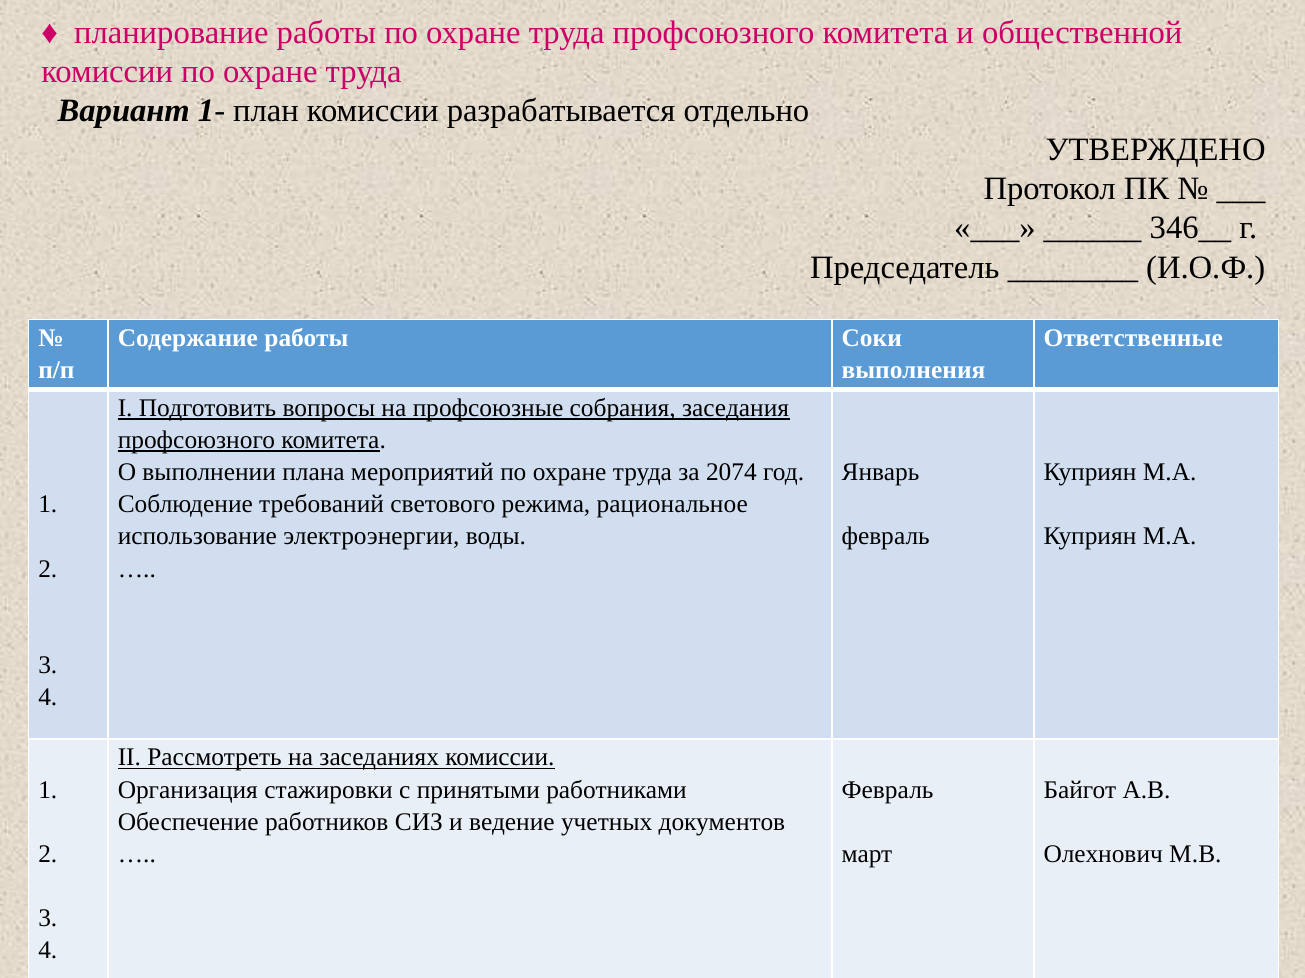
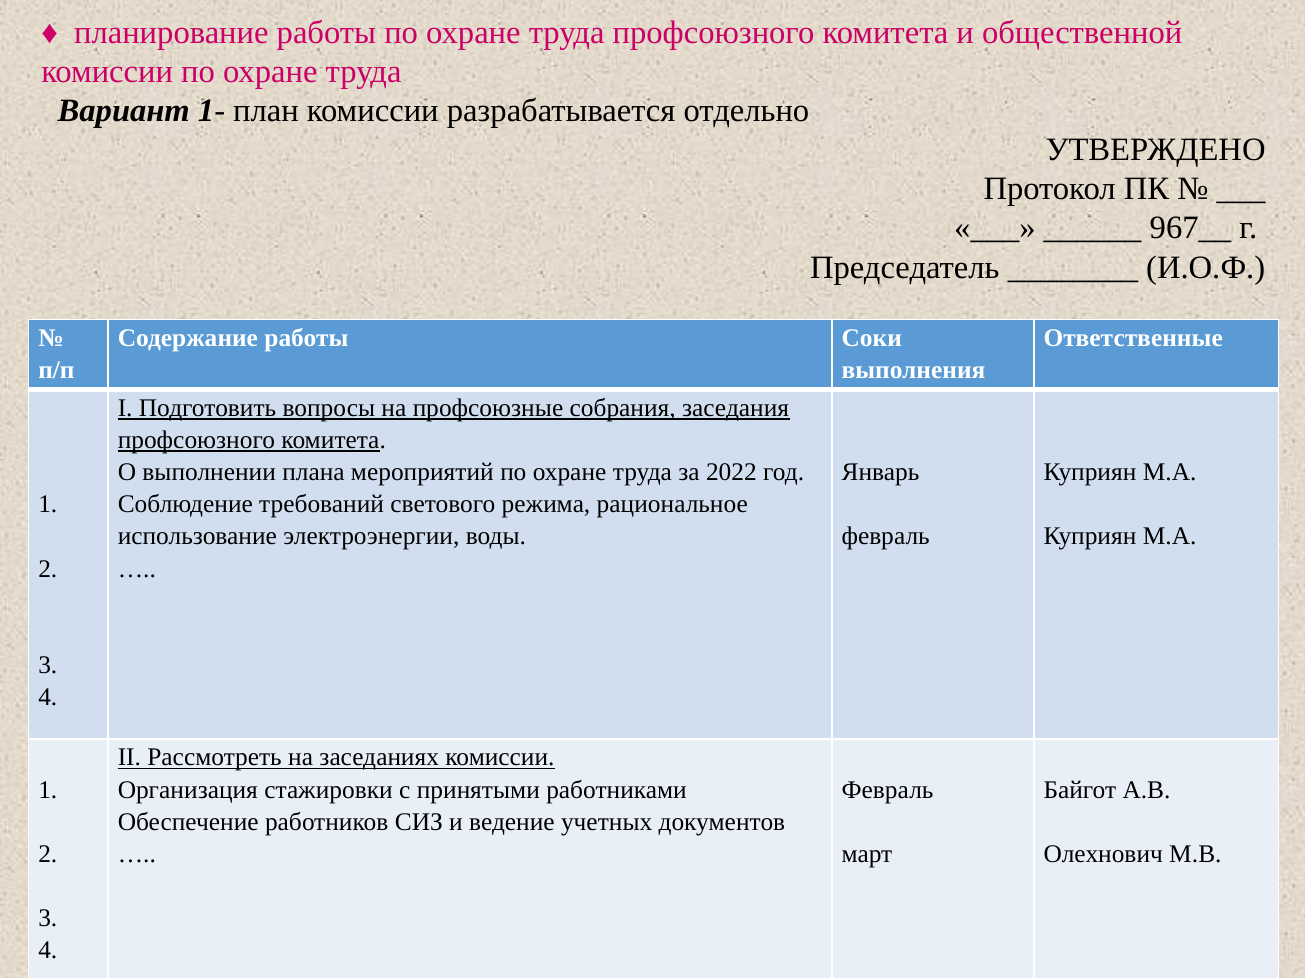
346__: 346__ -> 967__
2074: 2074 -> 2022
